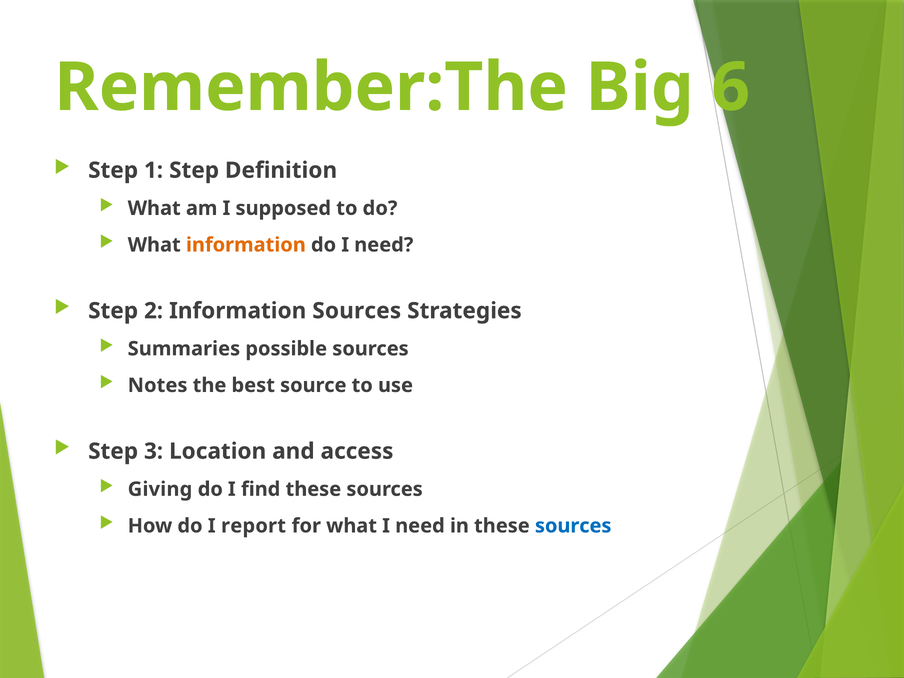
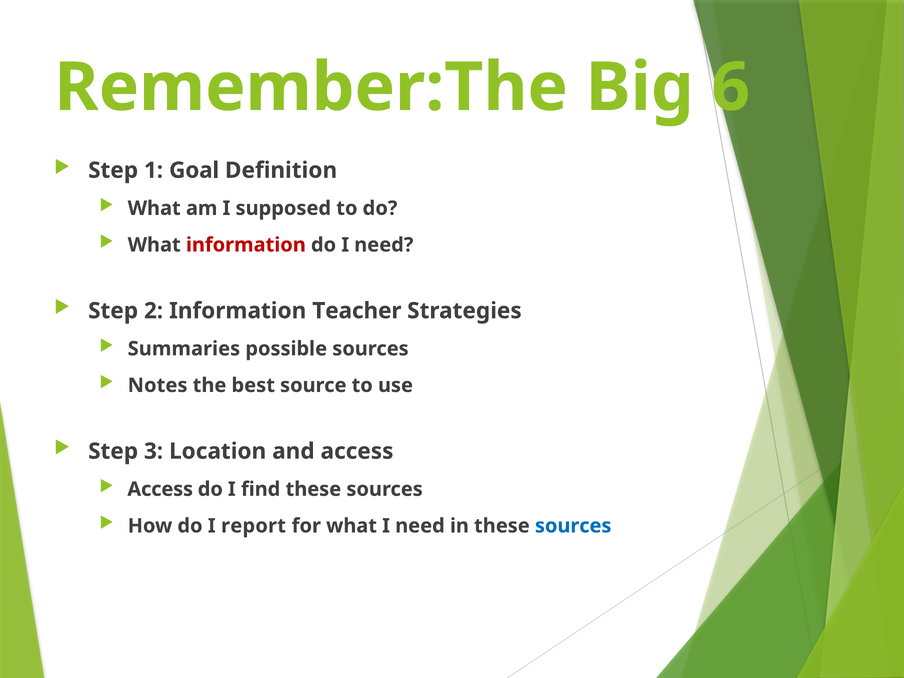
1 Step: Step -> Goal
information at (246, 245) colour: orange -> red
Information Sources: Sources -> Teacher
Giving at (160, 489): Giving -> Access
